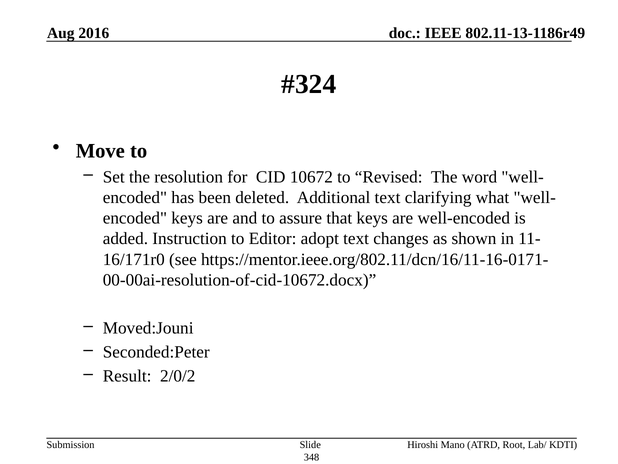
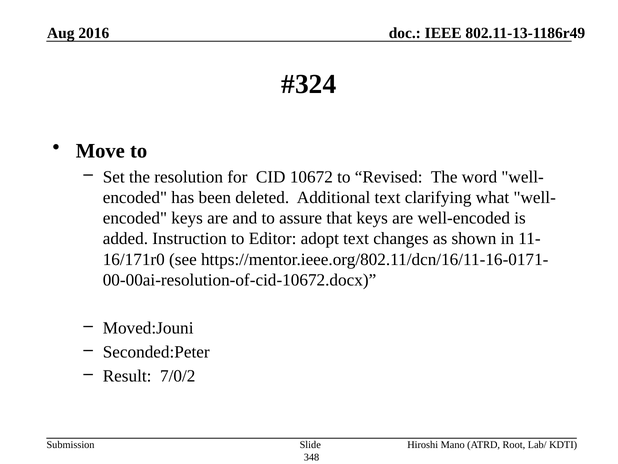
2/0/2: 2/0/2 -> 7/0/2
